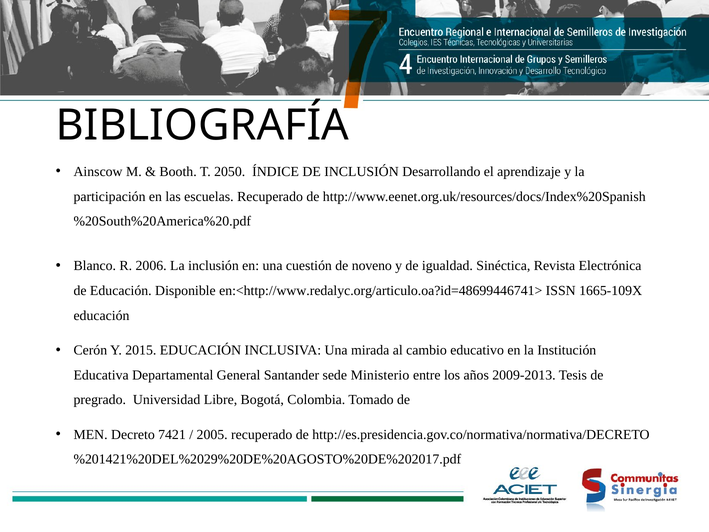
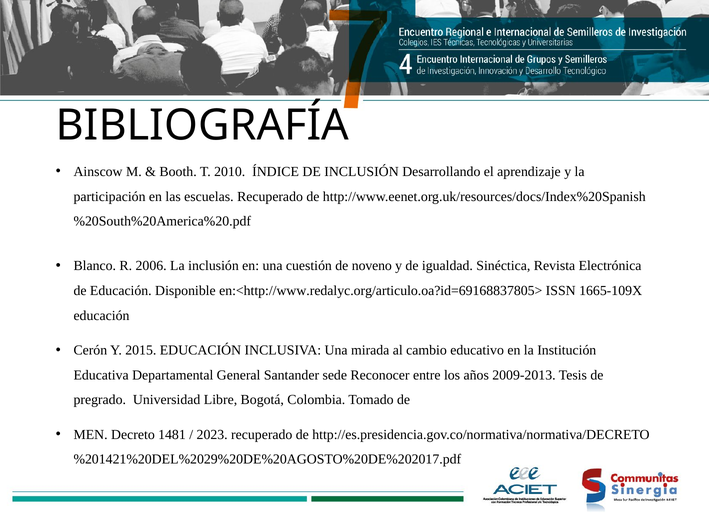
2050: 2050 -> 2010
en:<http://www.redalyc.org/articulo.oa?id=48699446741>: en:<http://www.redalyc.org/articulo.oa?id=48699446741> -> en:<http://www.redalyc.org/articulo.oa?id=69168837805>
Ministerio: Ministerio -> Reconocer
7421: 7421 -> 1481
2005: 2005 -> 2023
